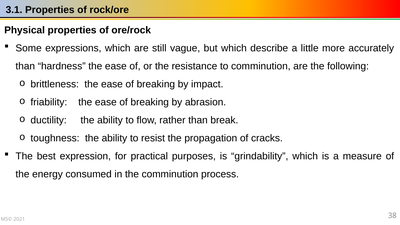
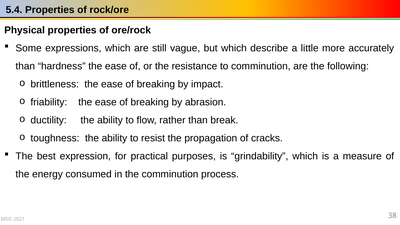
3.1: 3.1 -> 5.4
